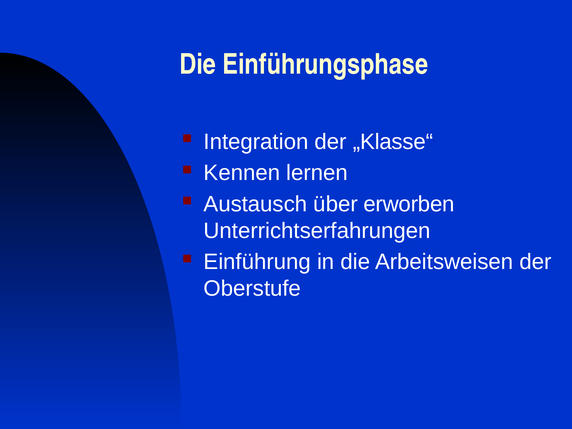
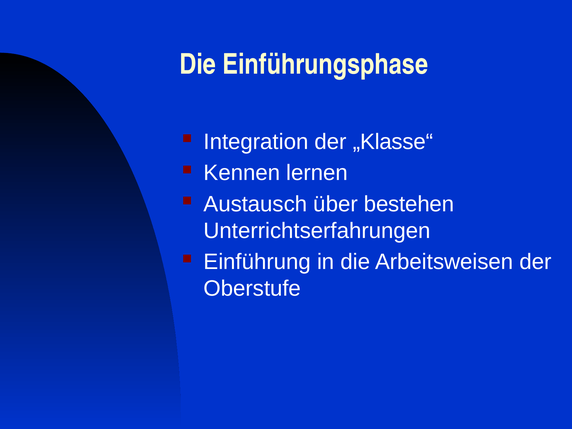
erworben: erworben -> bestehen
